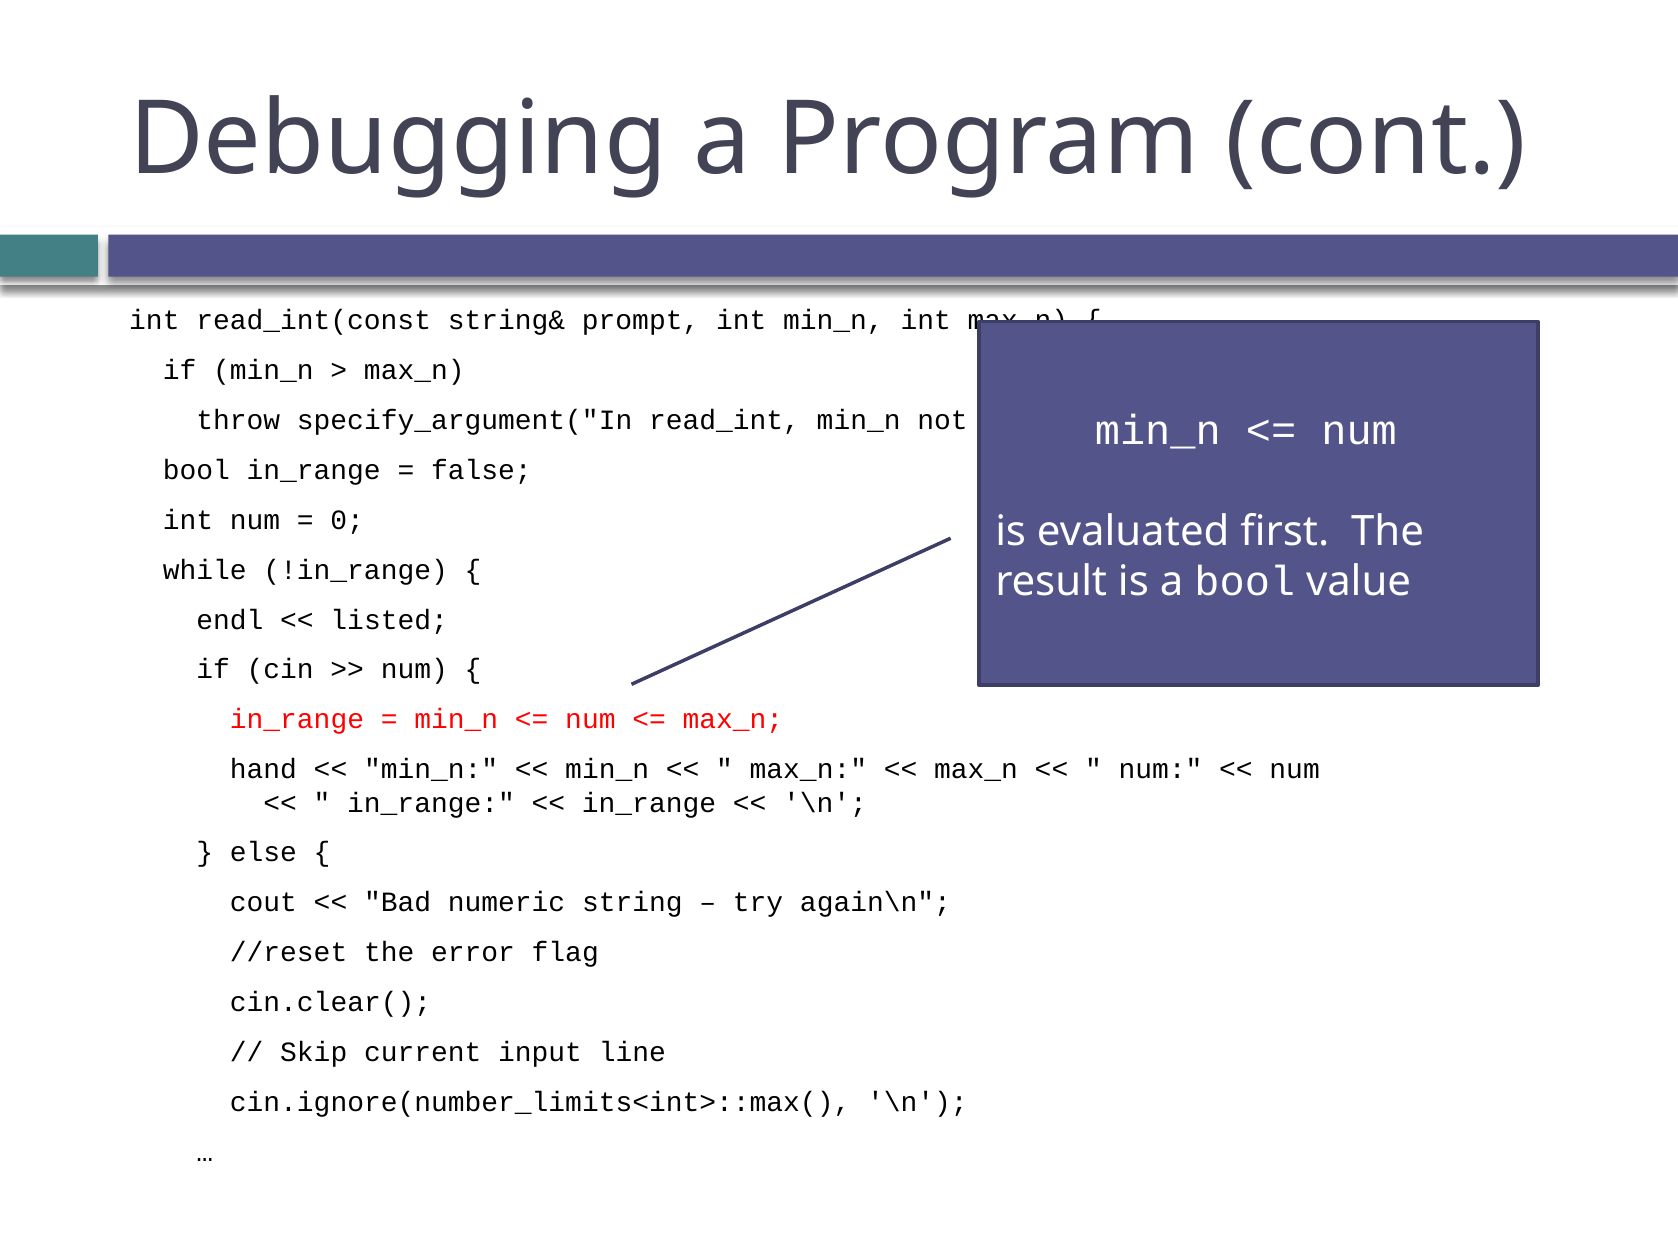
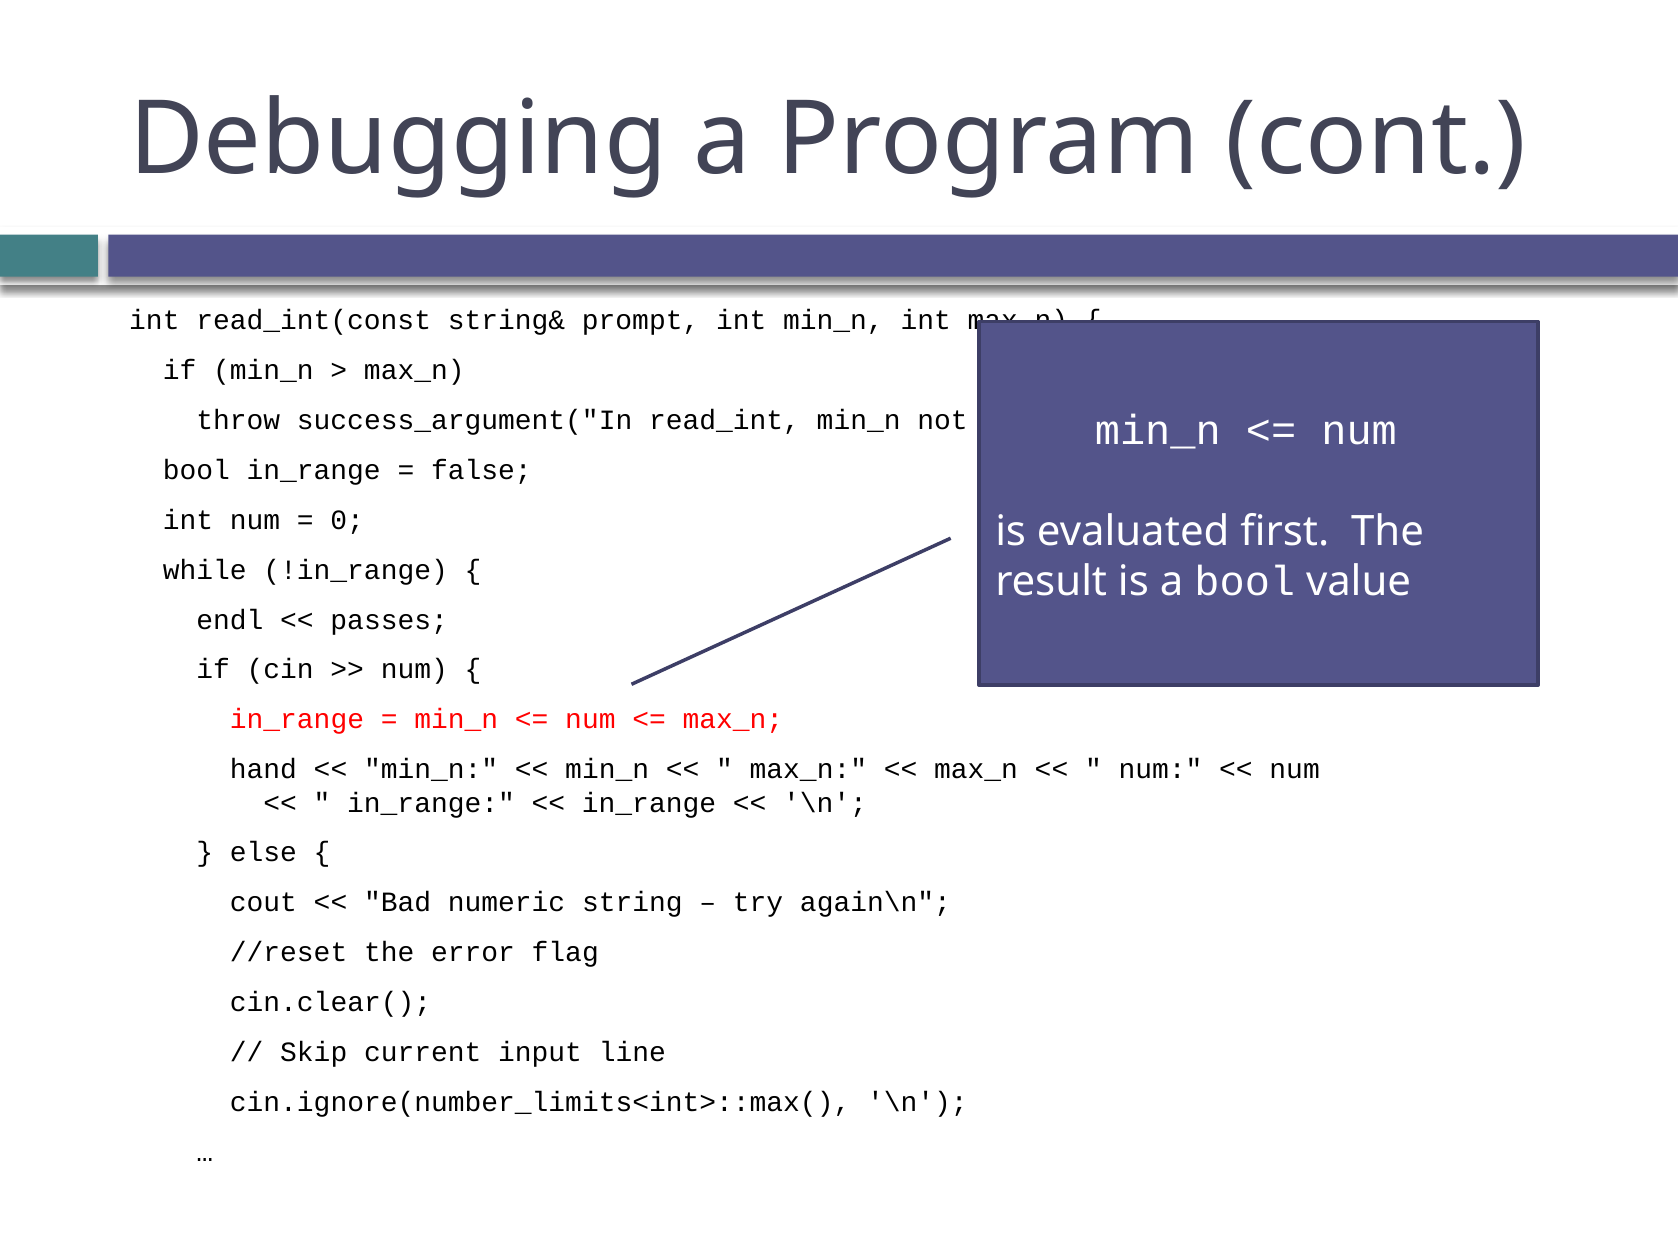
specify_argument("In: specify_argument("In -> success_argument("In
listed: listed -> passes
